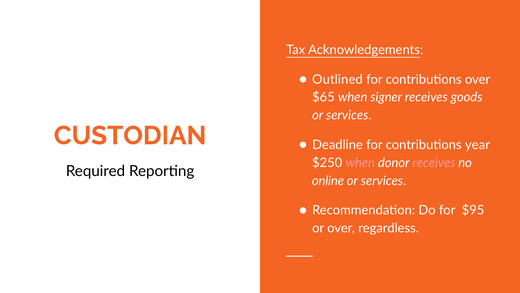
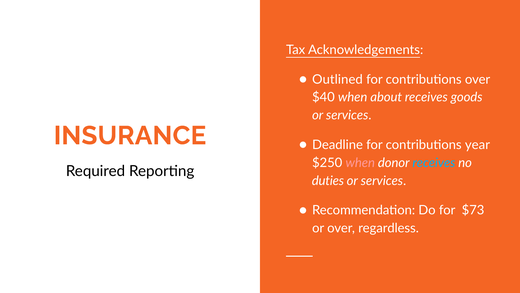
$65: $65 -> $40
signer: signer -> about
CUSTODIAN: CUSTODIAN -> INSURANCE
receives at (434, 163) colour: pink -> light blue
online: online -> duties
$95: $95 -> $73
